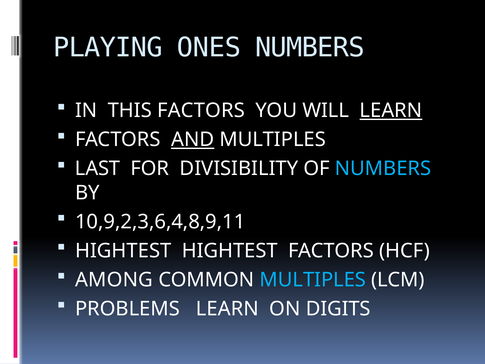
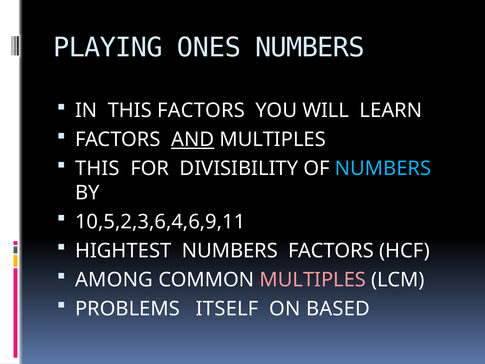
LEARN at (391, 111) underline: present -> none
LAST at (98, 168): LAST -> THIS
10,9,2,3,6,4,8,9,11: 10,9,2,3,6,4,8,9,11 -> 10,5,2,3,6,4,6,9,11
HIGHTEST HIGHTEST: HIGHTEST -> NUMBERS
MULTIPLES at (313, 280) colour: light blue -> pink
PROBLEMS LEARN: LEARN -> ITSELF
DIGITS: DIGITS -> BASED
